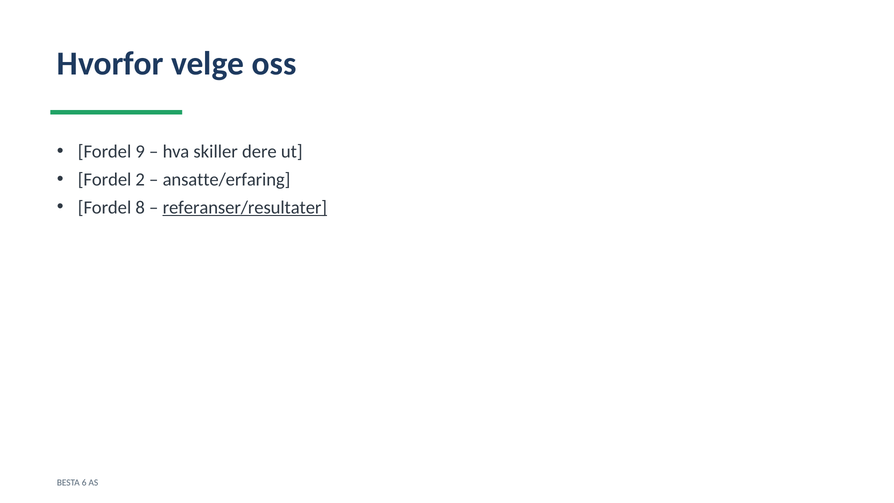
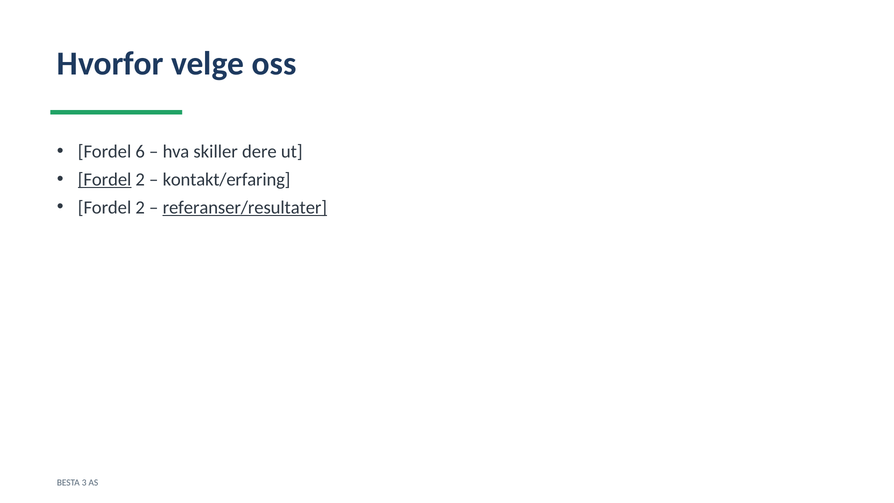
9: 9 -> 6
Fordel at (105, 179) underline: none -> present
ansatte/erfaring: ansatte/erfaring -> kontakt/erfaring
8 at (140, 207): 8 -> 2
6: 6 -> 3
